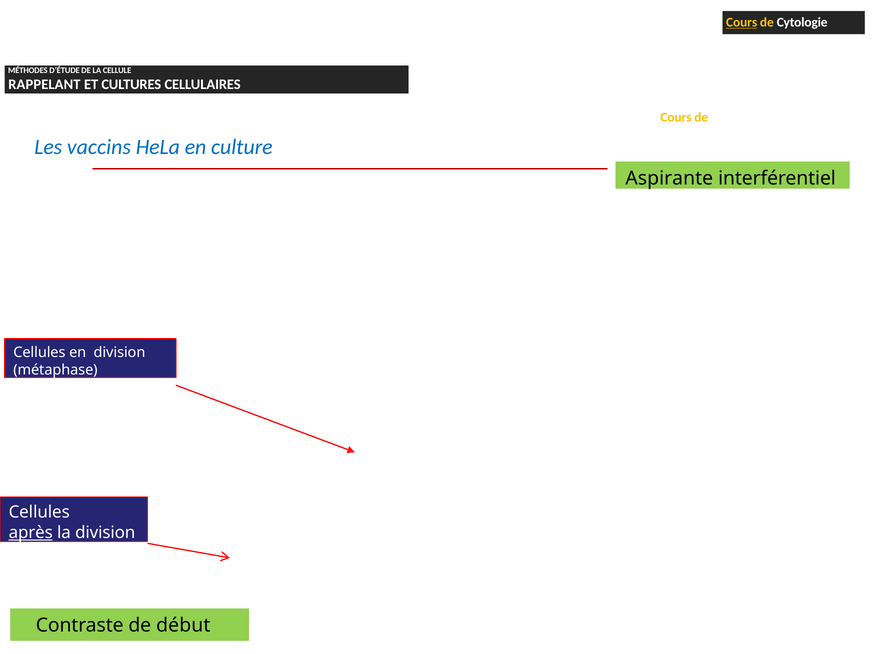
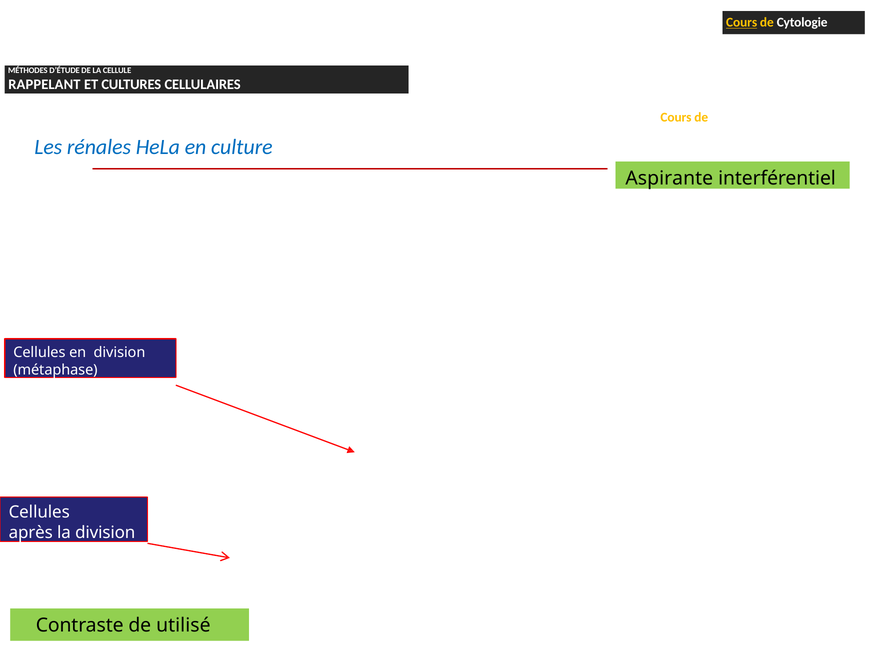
vaccins: vaccins -> rénales
après underline: present -> none
début: début -> utilisé
